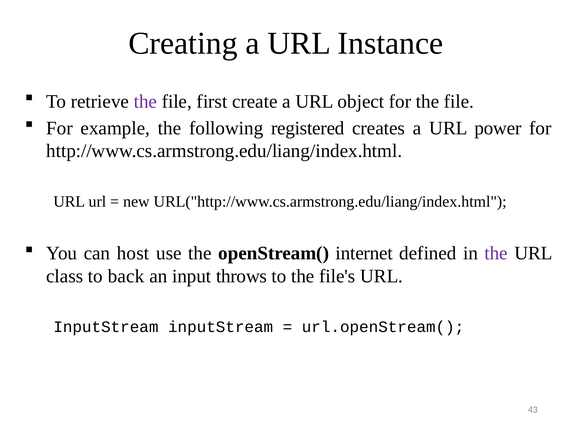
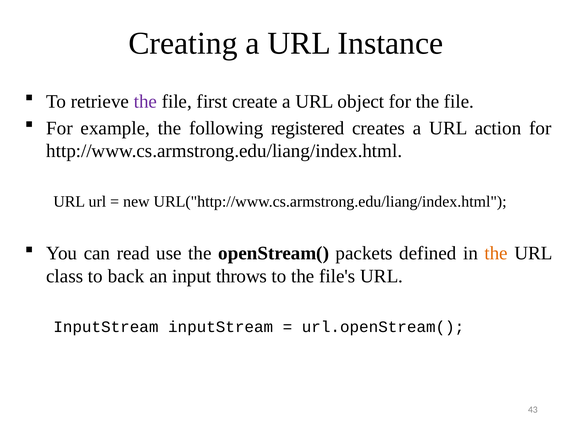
power: power -> action
host: host -> read
internet: internet -> packets
the at (496, 253) colour: purple -> orange
